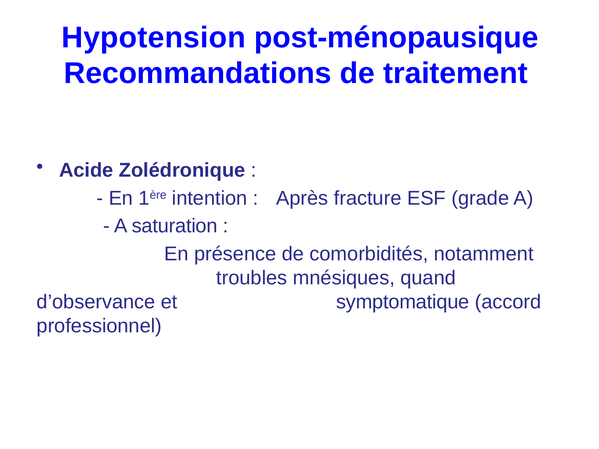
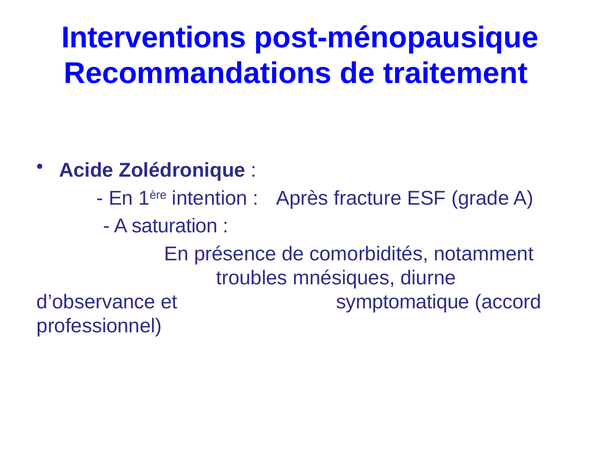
Hypotension: Hypotension -> Interventions
quand: quand -> diurne
